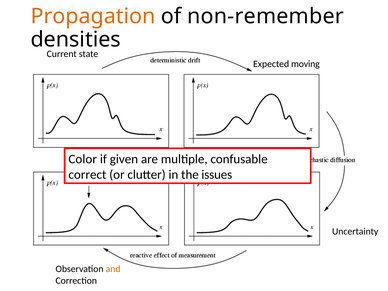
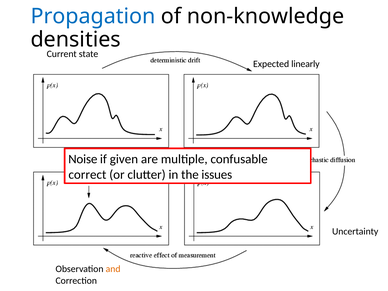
Propagation colour: orange -> blue
non-remember: non-remember -> non-knowledge
moving: moving -> linearly
Color: Color -> Noise
